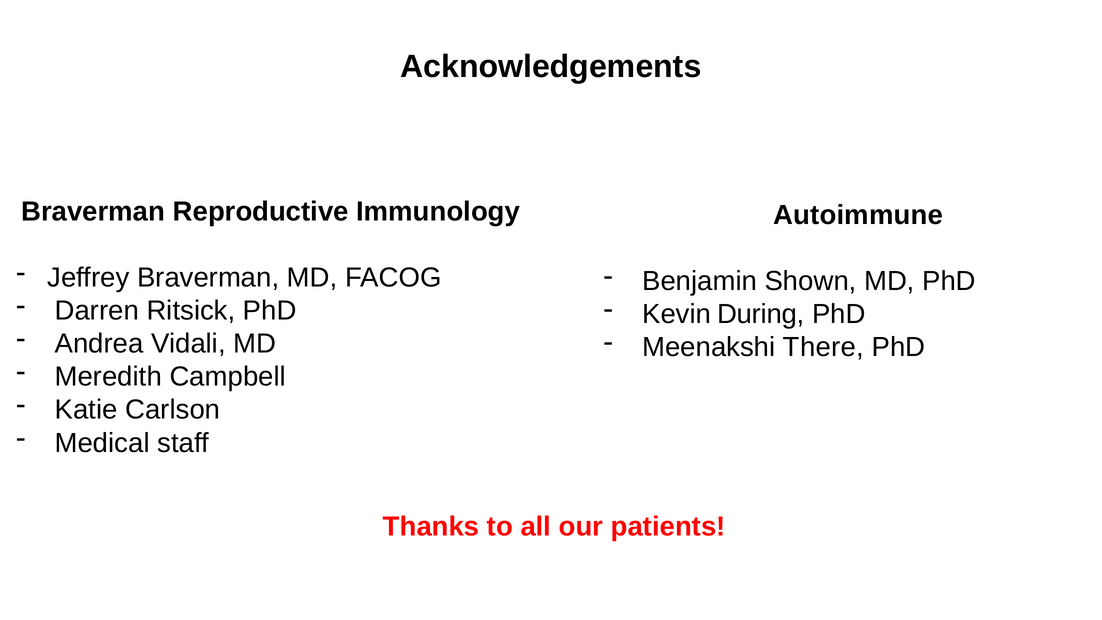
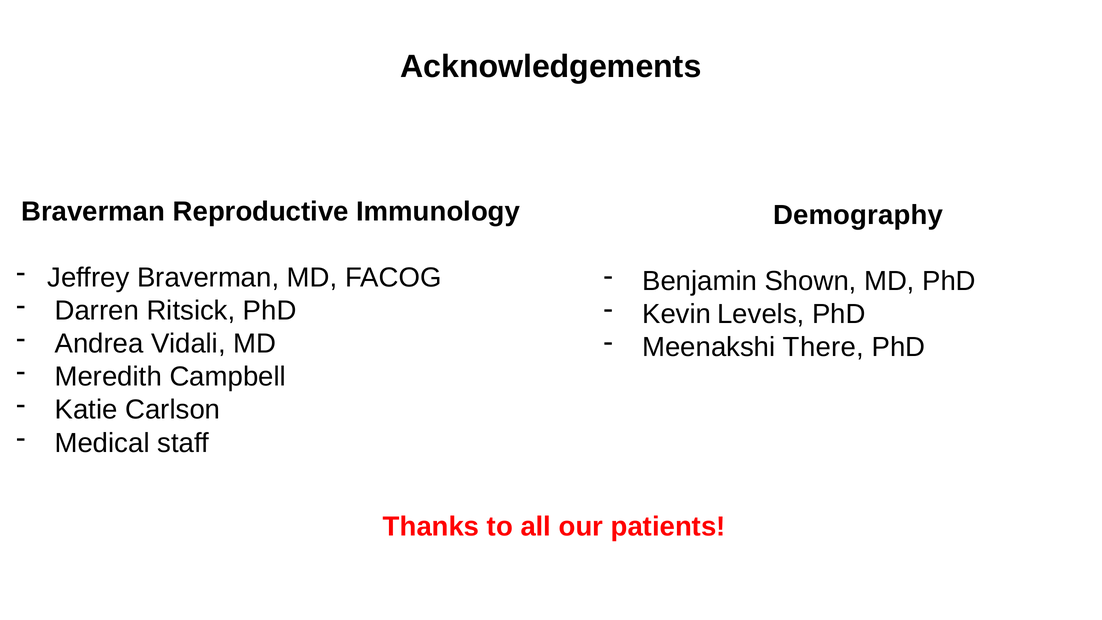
Autoimmune: Autoimmune -> Demography
During: During -> Levels
